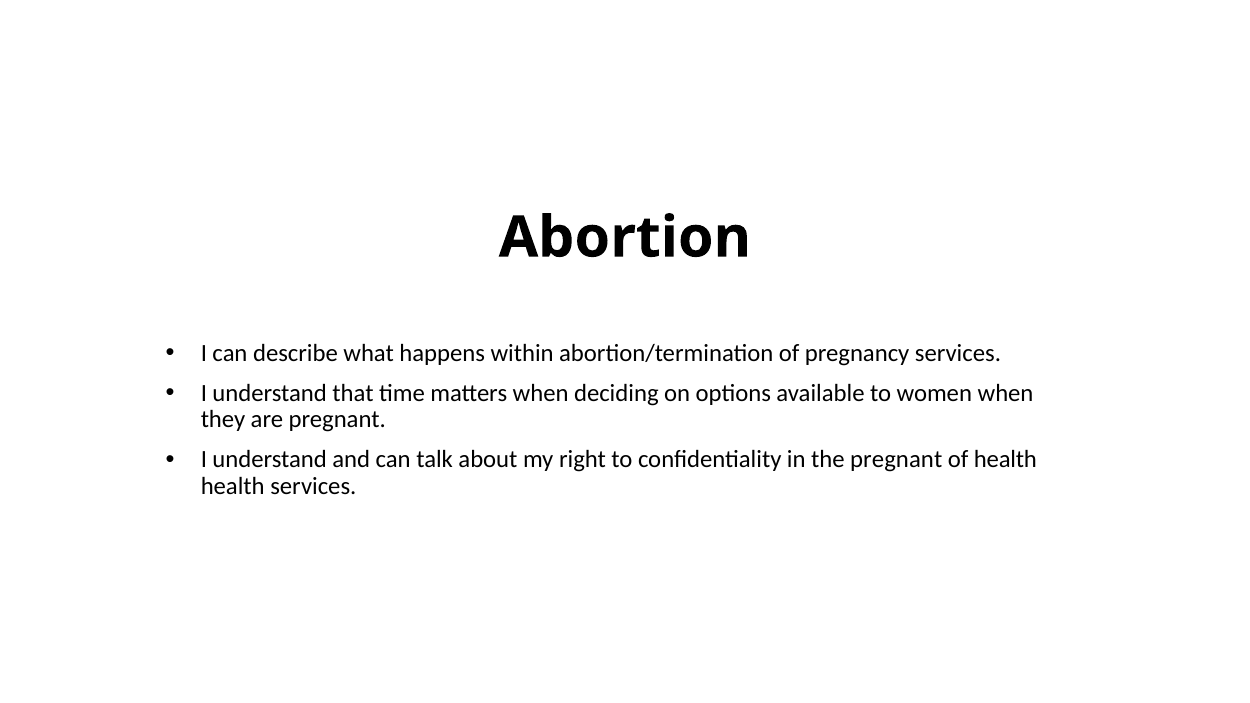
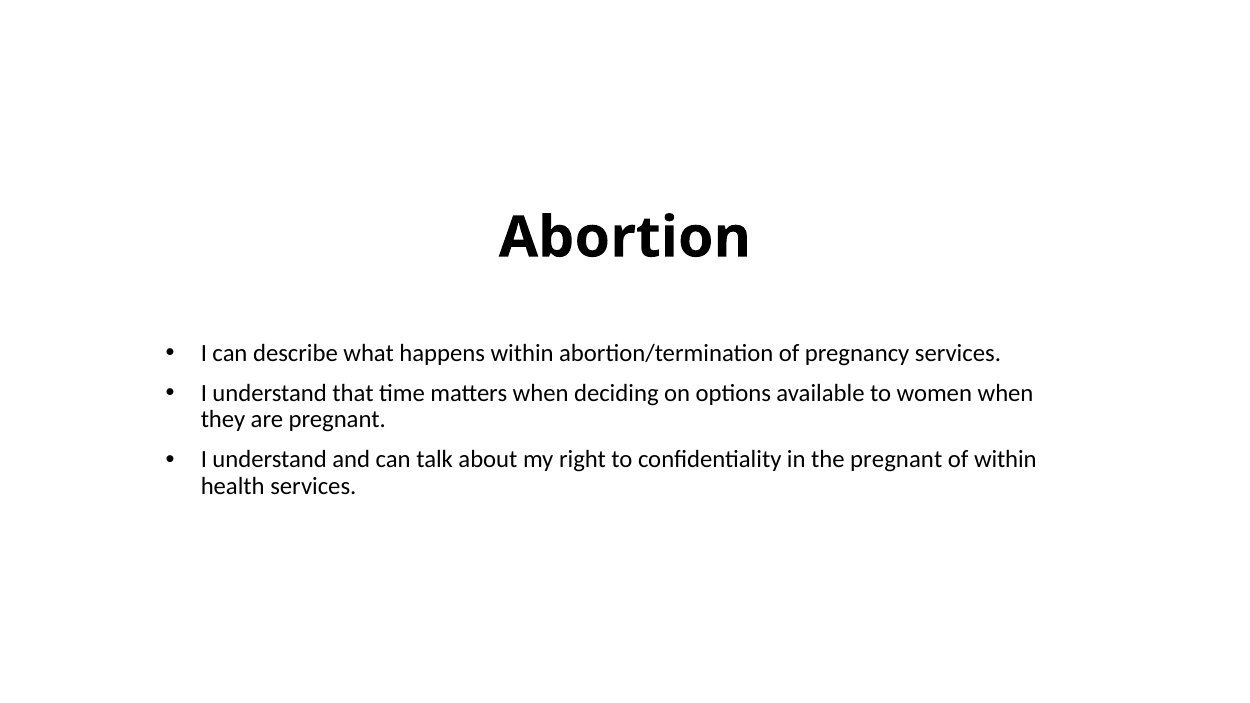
of health: health -> within
